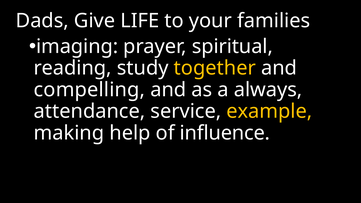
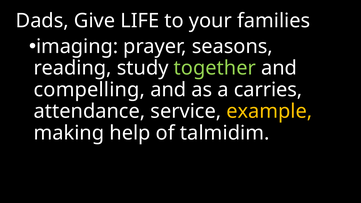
spiritual: spiritual -> seasons
together colour: yellow -> light green
always: always -> carries
influence: influence -> talmidim
